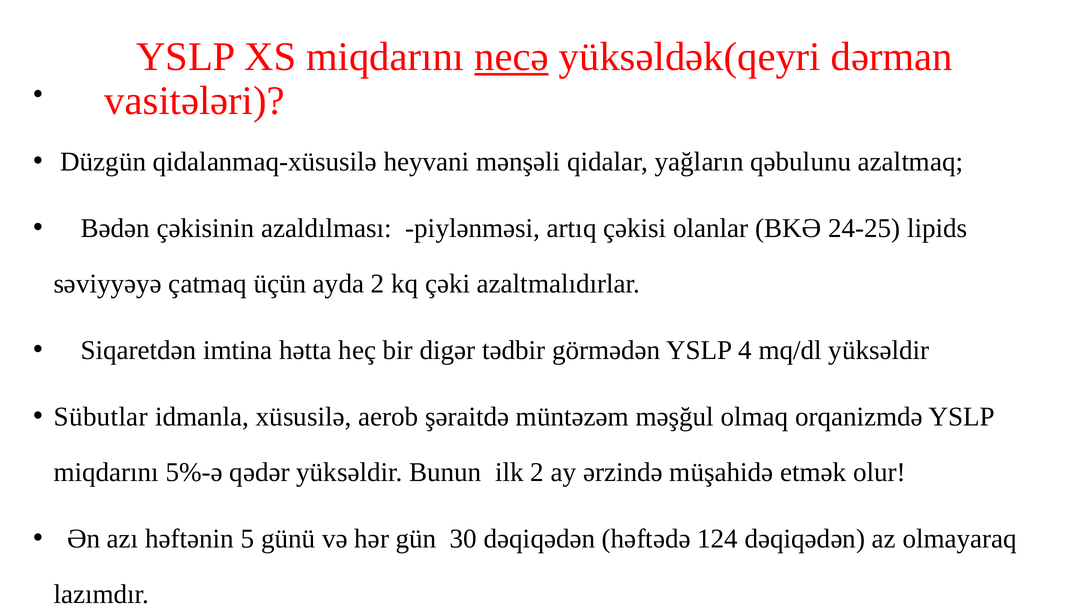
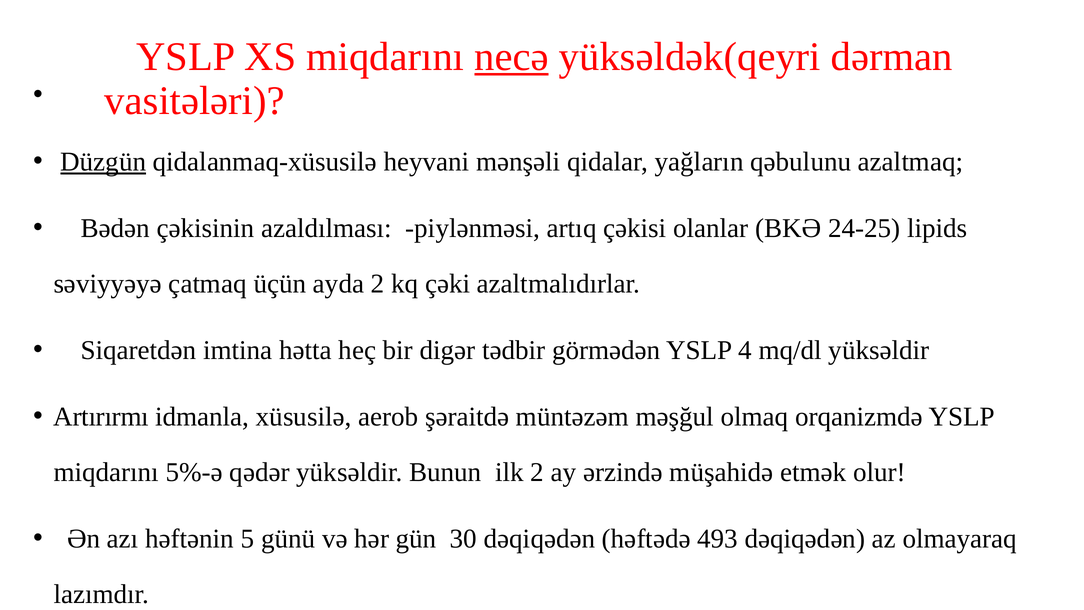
Düzgün underline: none -> present
Sübutlar: Sübutlar -> Artırırmı
124: 124 -> 493
